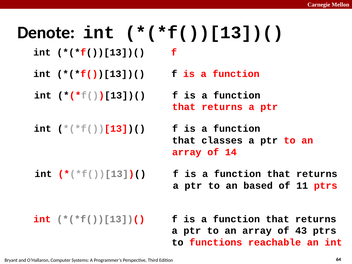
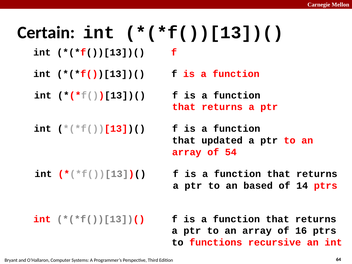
Denote: Denote -> Certain
classes: classes -> updated
14: 14 -> 54
11: 11 -> 14
43: 43 -> 16
reachable: reachable -> recursive
